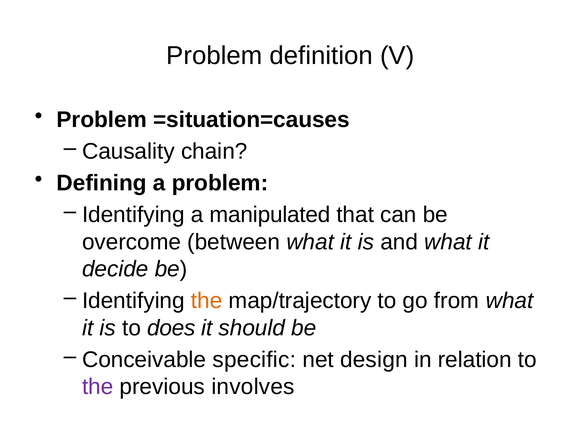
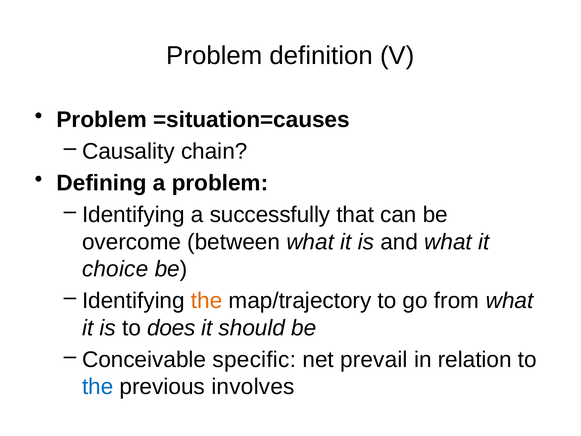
manipulated: manipulated -> successfully
decide: decide -> choice
design: design -> prevail
the at (98, 387) colour: purple -> blue
